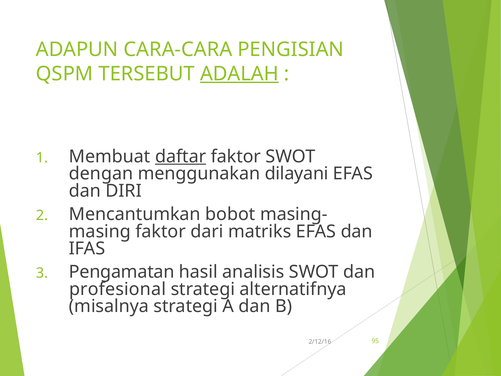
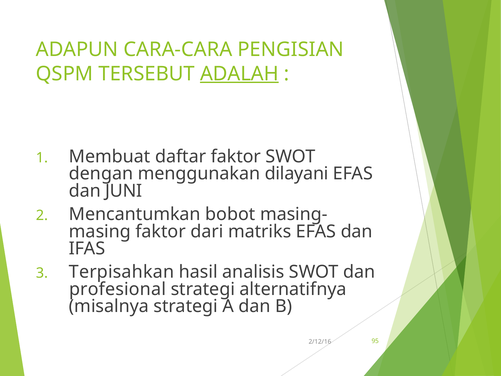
daftar underline: present -> none
DIRI: DIRI -> JUNI
Pengamatan: Pengamatan -> Terpisahkan
